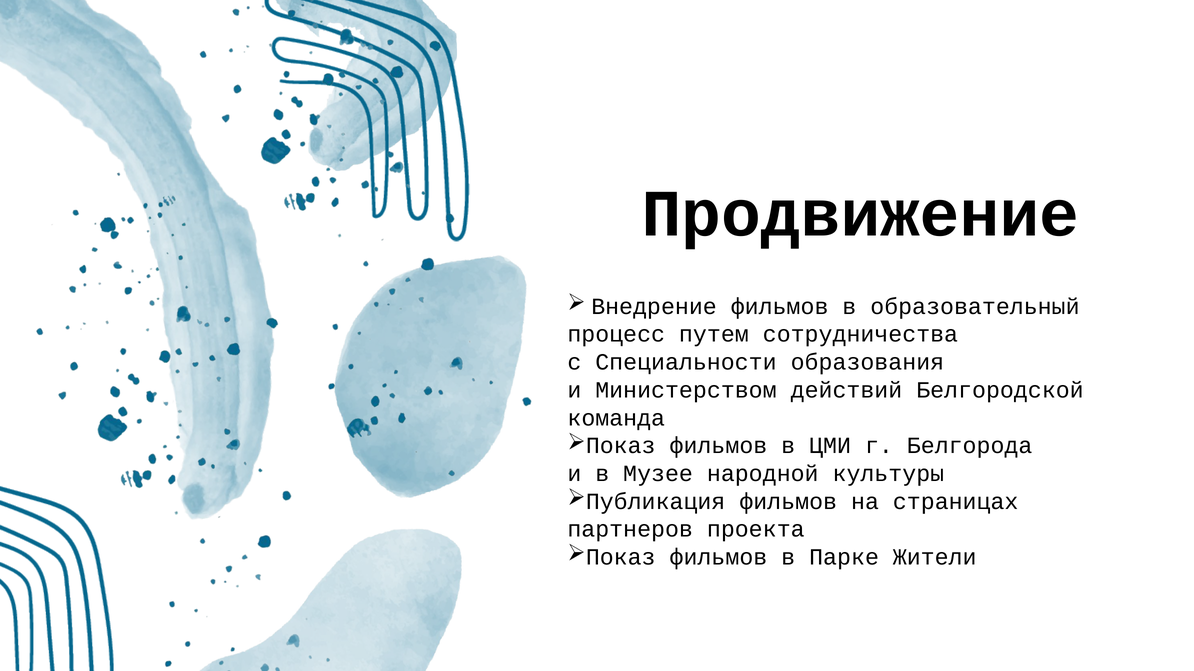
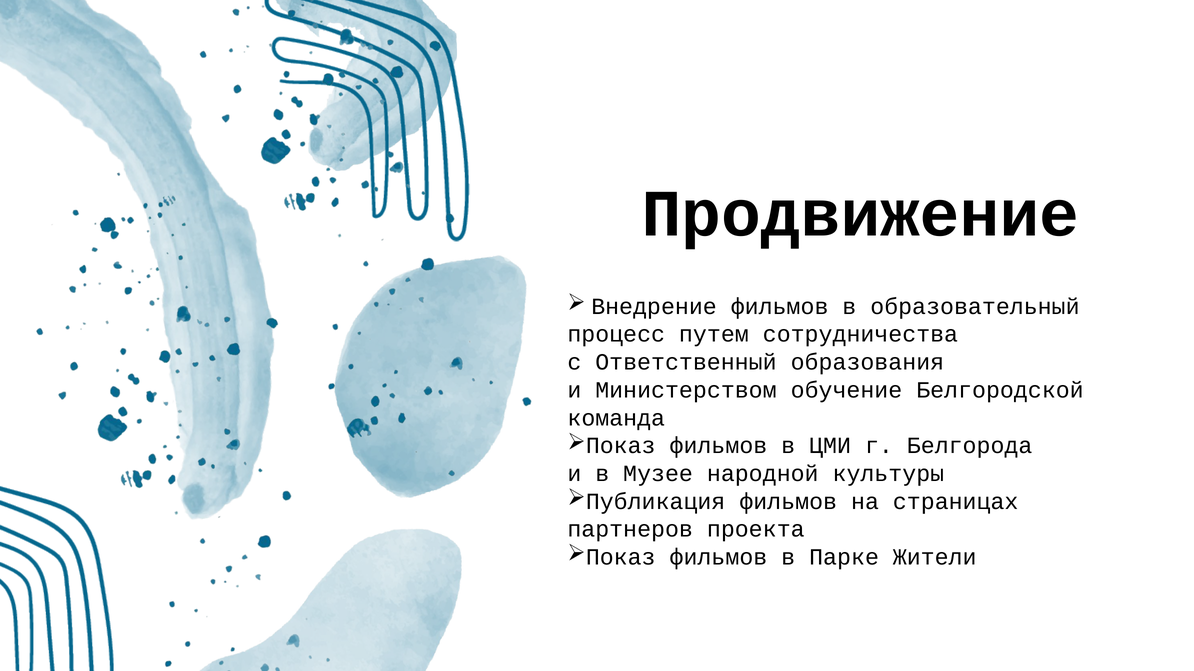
Специальности: Специальности -> Ответственный
действий: действий -> обучение
